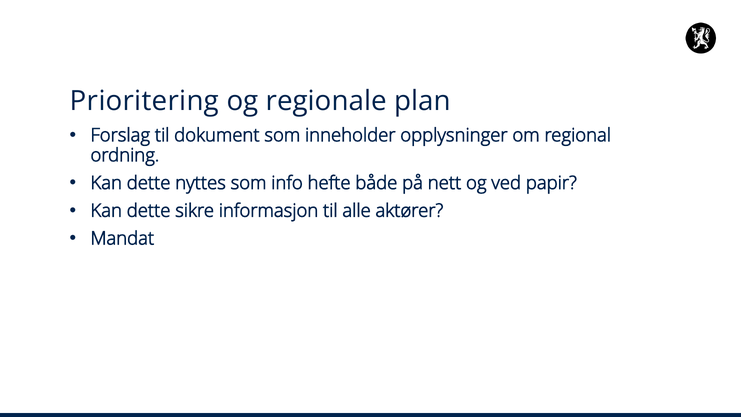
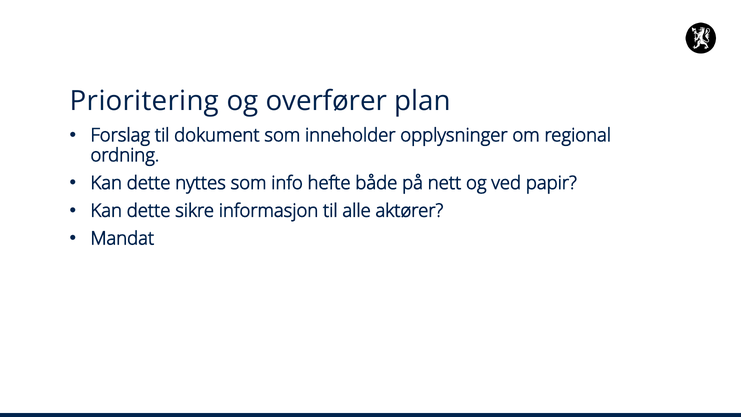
regionale: regionale -> overfører
